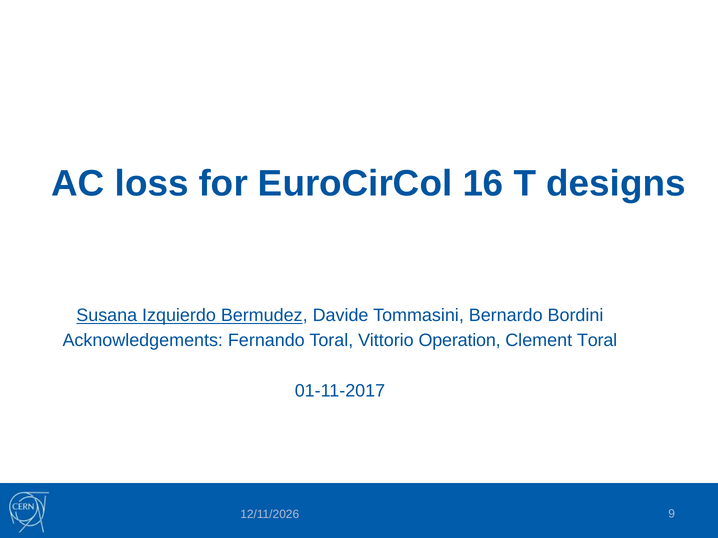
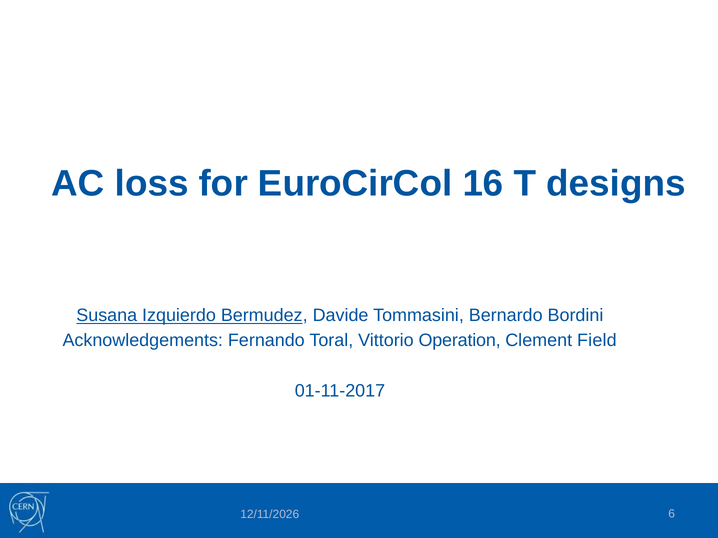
Clement Toral: Toral -> Field
9: 9 -> 6
